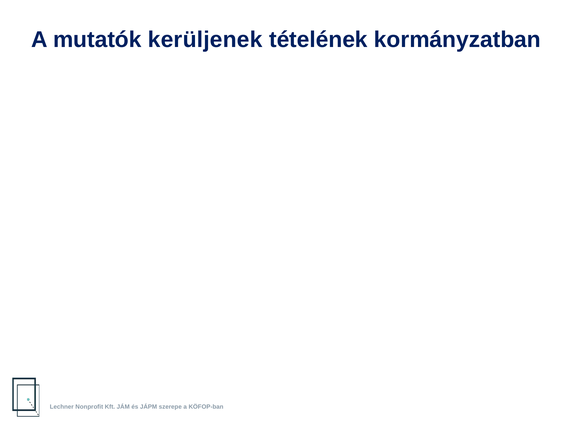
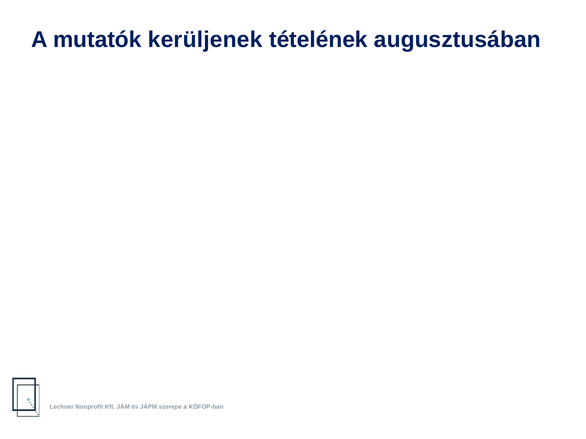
kormányzatban: kormányzatban -> augusztusában
